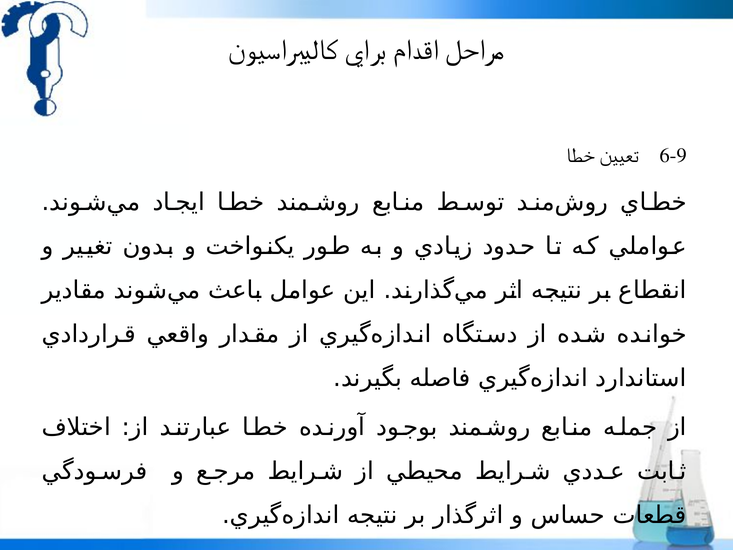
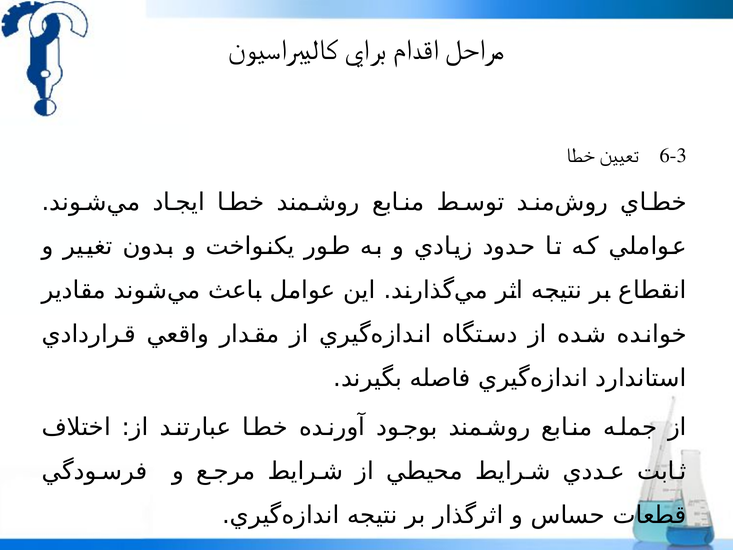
6-9: 6-9 -> 6-3
